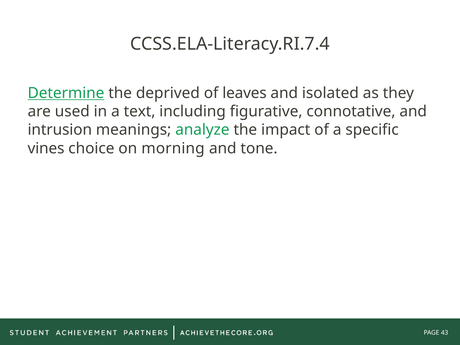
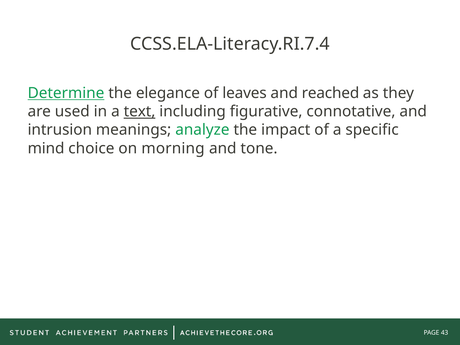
deprived: deprived -> elegance
isolated: isolated -> reached
text underline: none -> present
vines: vines -> mind
